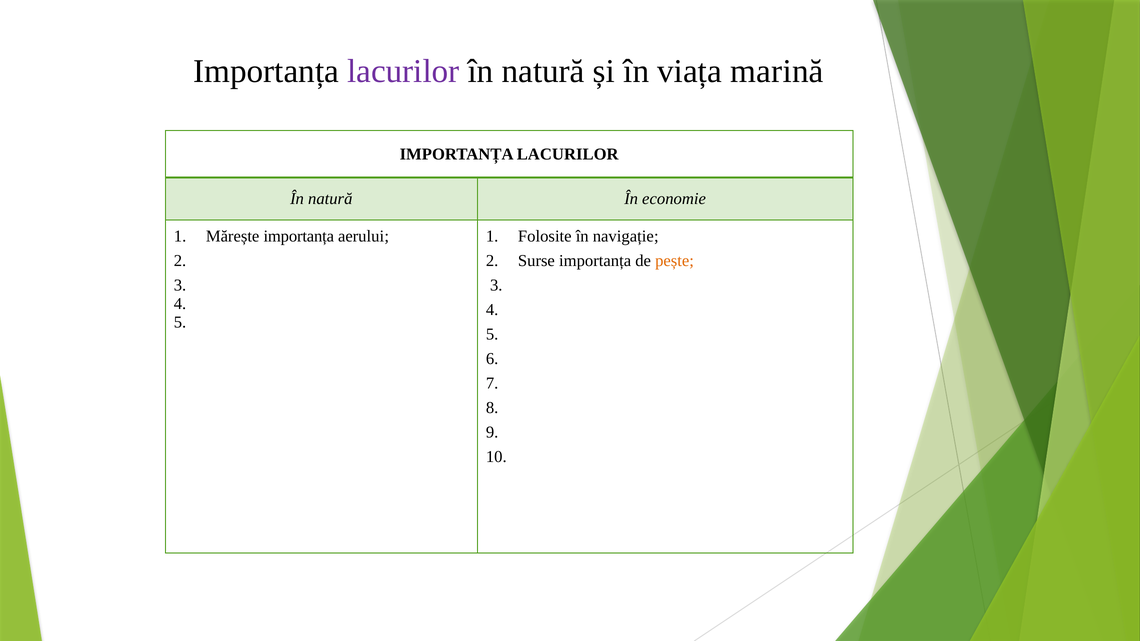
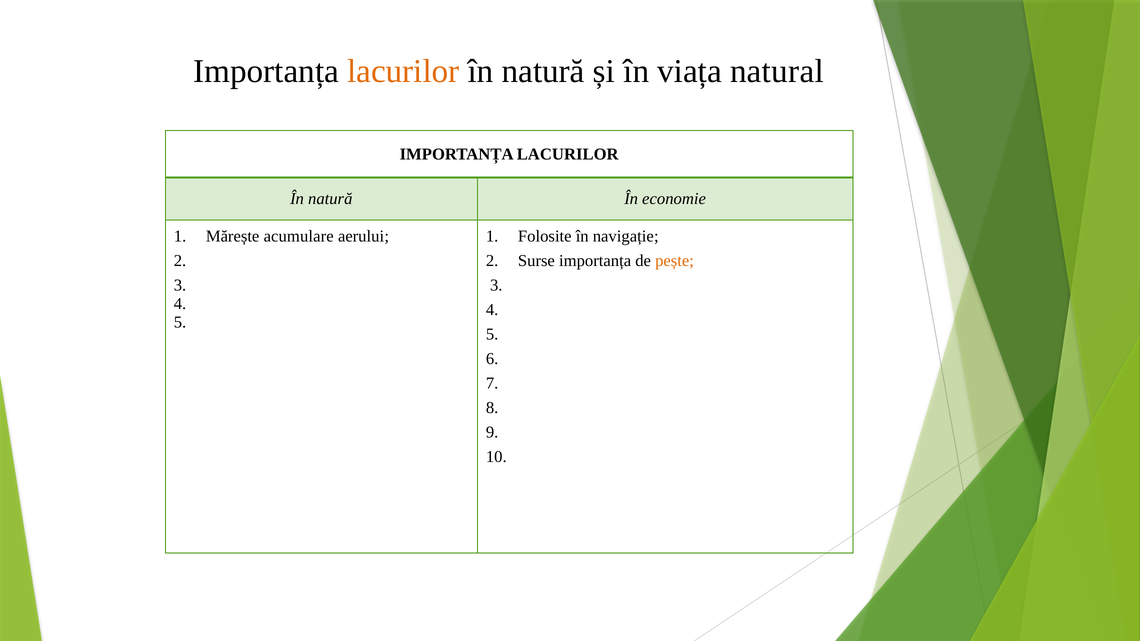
lacurilor at (403, 71) colour: purple -> orange
marină: marină -> natural
Mărește importanța: importanța -> acumulare
